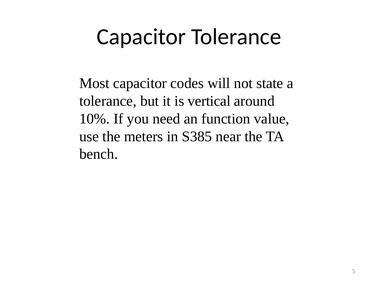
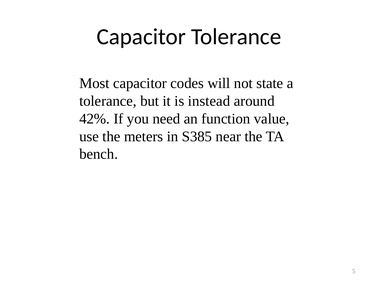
vertical: vertical -> instead
10%: 10% -> 42%
